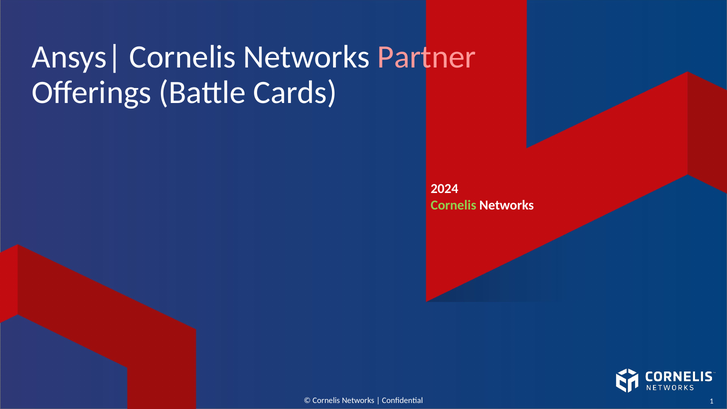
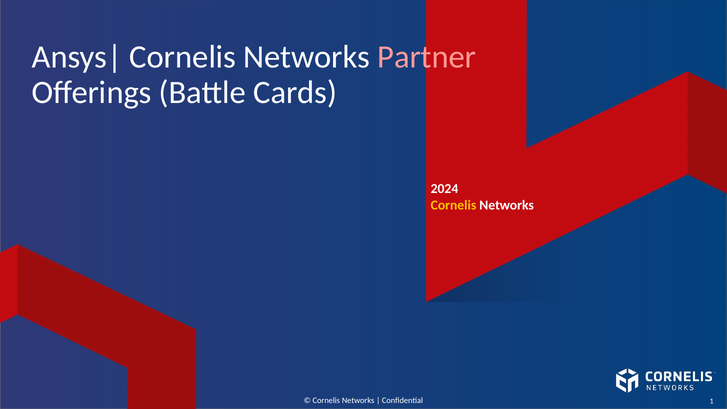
Cornelis at (454, 205) colour: light green -> yellow
